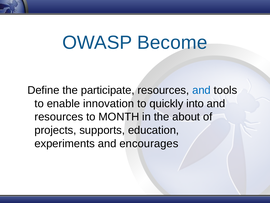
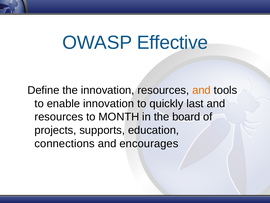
Become: Become -> Effective
the participate: participate -> innovation
and at (201, 90) colour: blue -> orange
into: into -> last
about: about -> board
experiments: experiments -> connections
